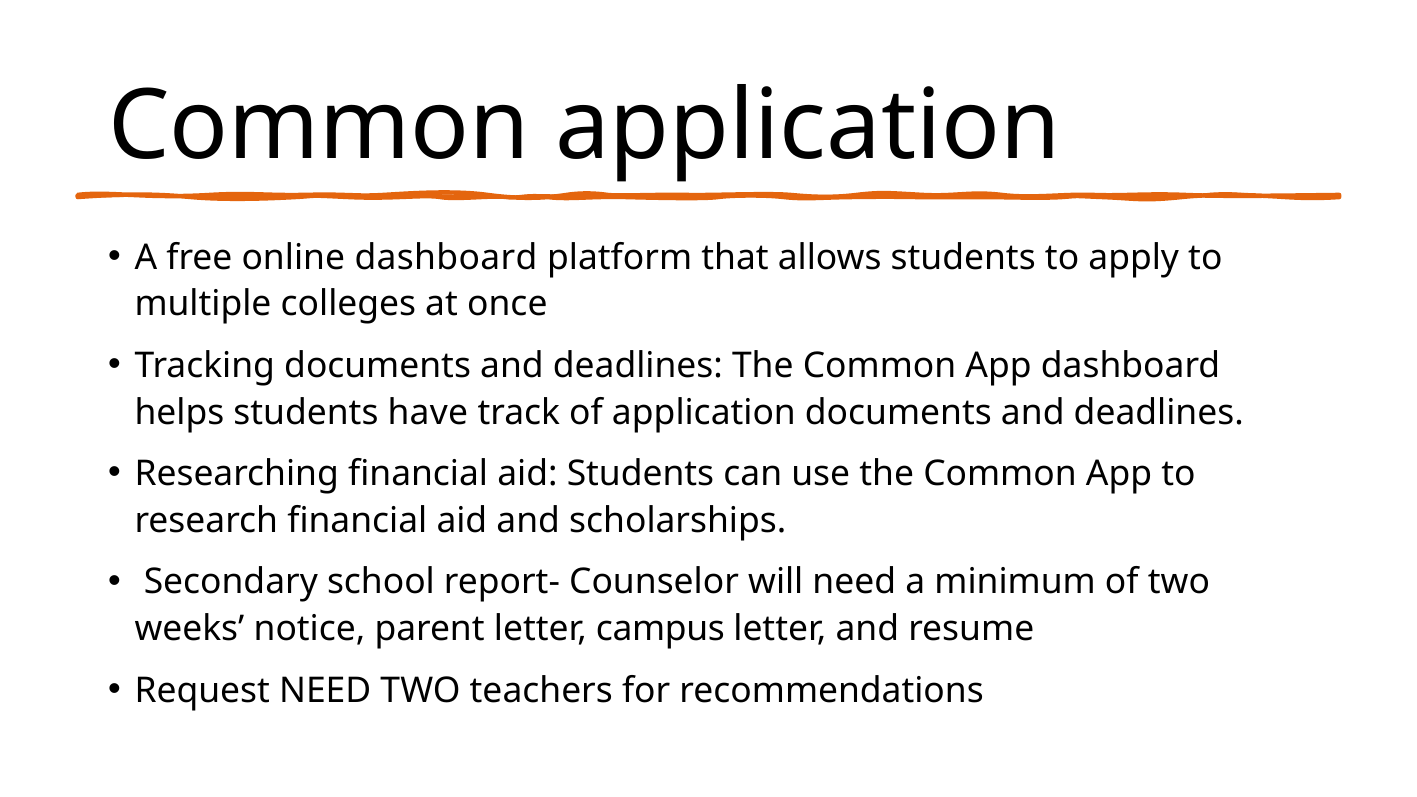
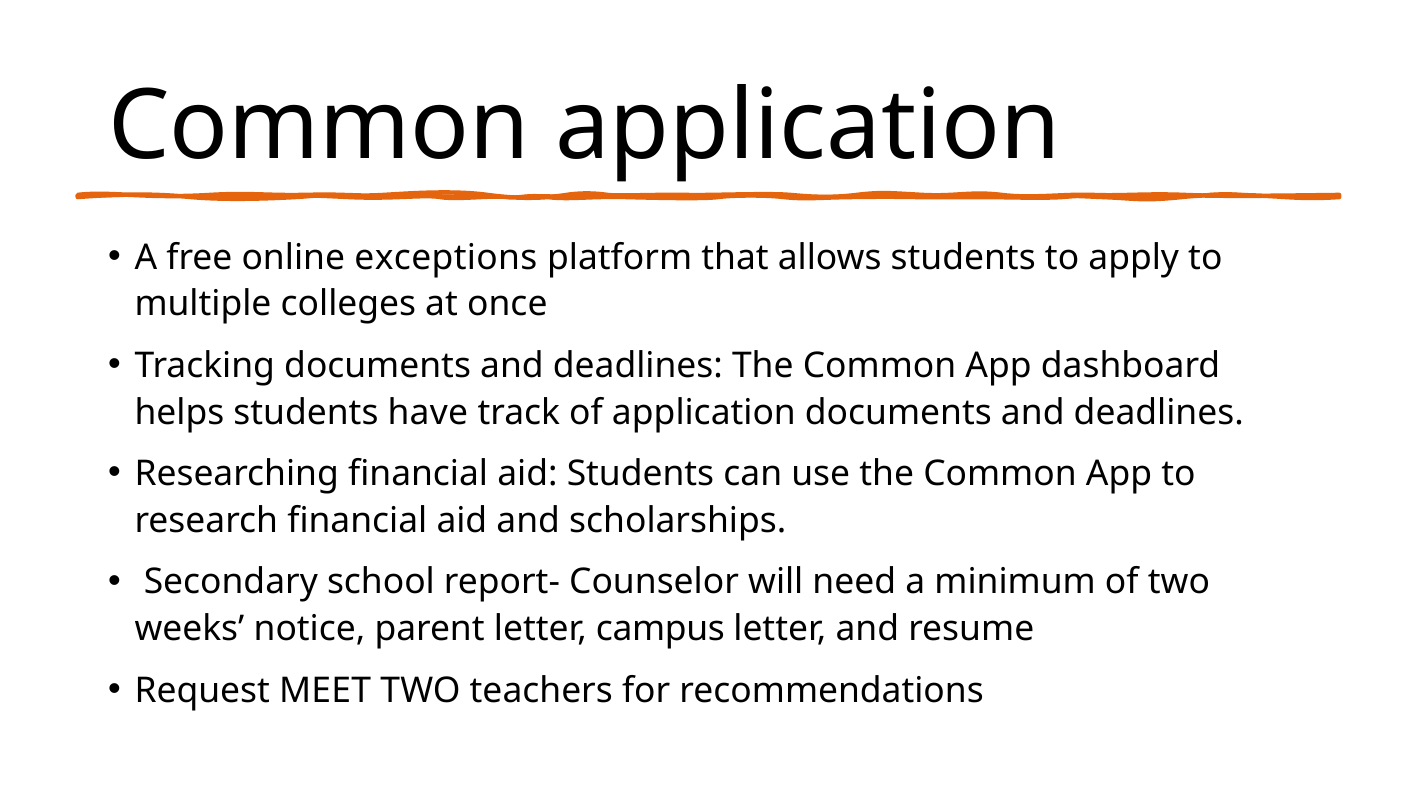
online dashboard: dashboard -> exceptions
Request NEED: NEED -> MEET
